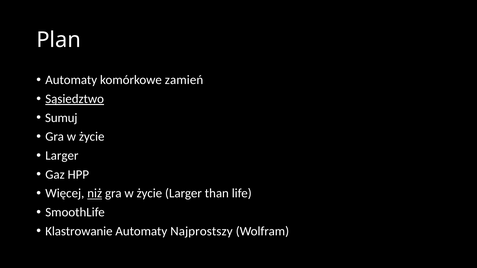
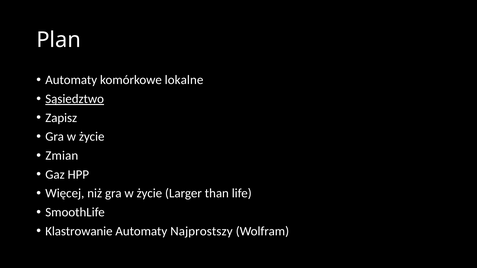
zamień: zamień -> lokalne
Sumuj: Sumuj -> Zapisz
Larger at (62, 156): Larger -> Zmian
niż underline: present -> none
